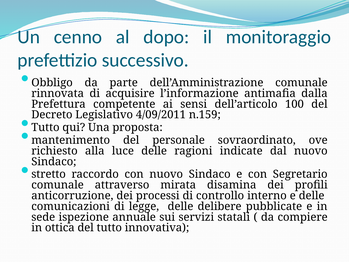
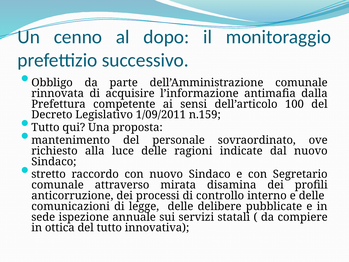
4/09/2011: 4/09/2011 -> 1/09/2011
